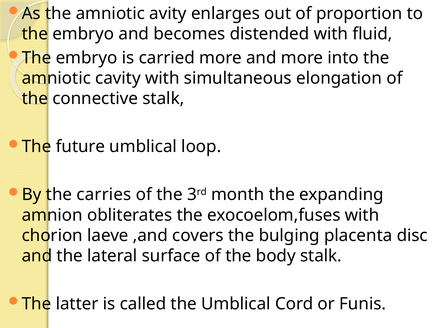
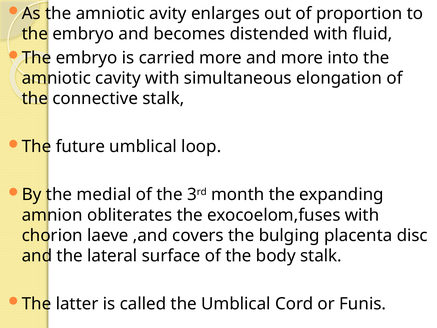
carries: carries -> medial
